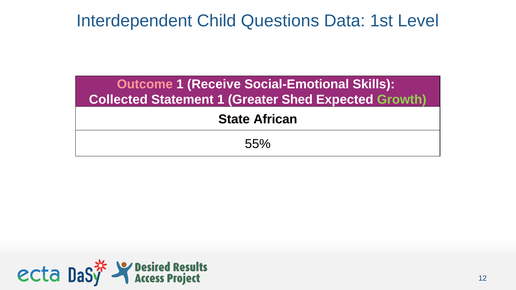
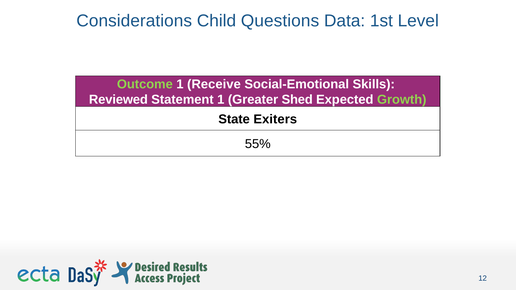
Interdependent: Interdependent -> Considerations
Outcome colour: pink -> light green
Collected: Collected -> Reviewed
African: African -> Exiters
